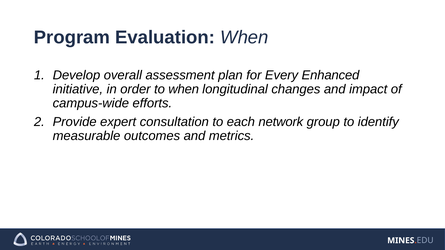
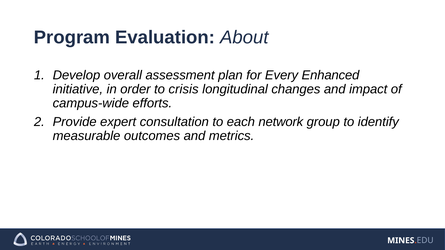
Evaluation When: When -> About
to when: when -> crisis
